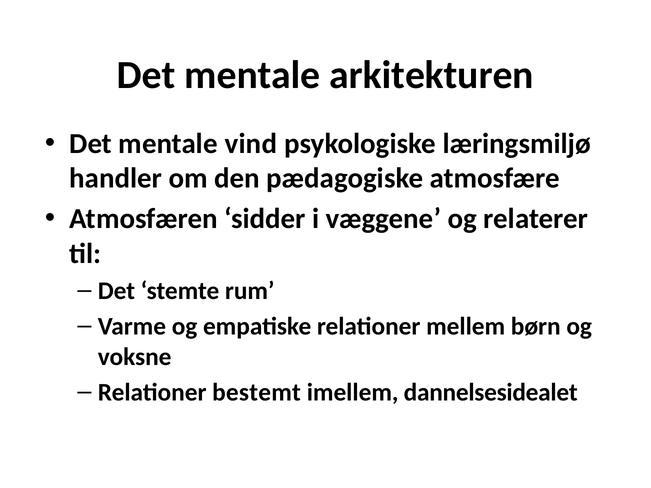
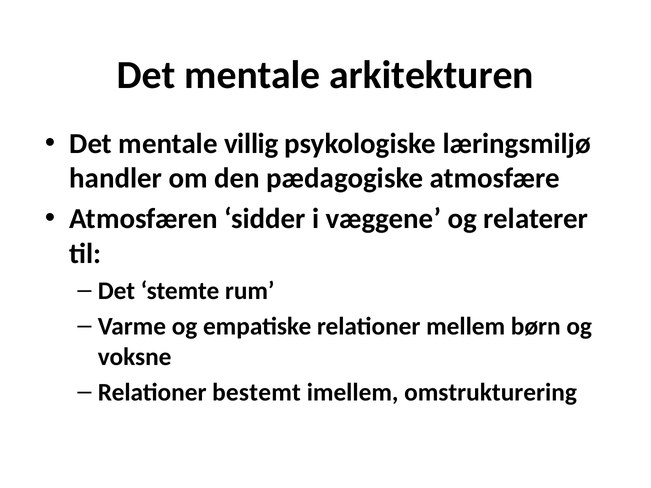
vind: vind -> villig
dannelsesidealet: dannelsesidealet -> omstrukturering
